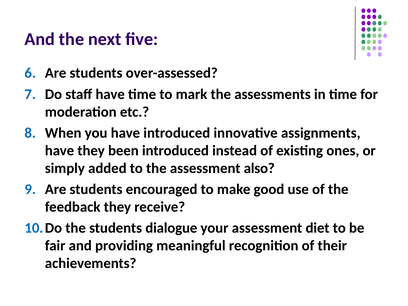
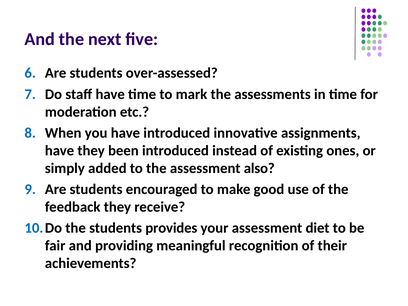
dialogue: dialogue -> provides
